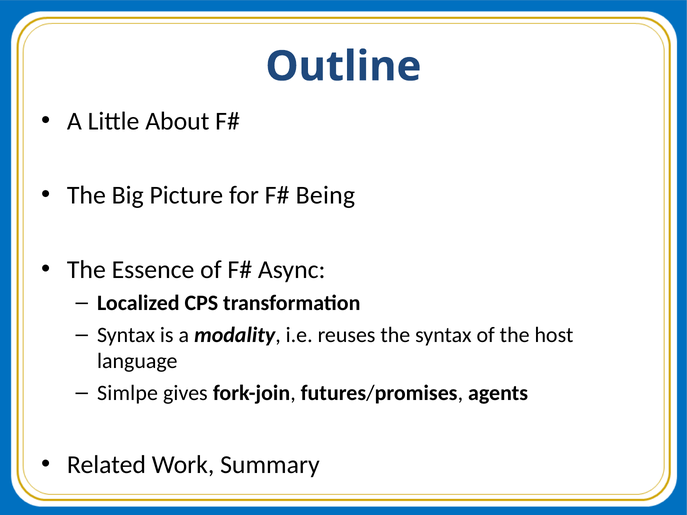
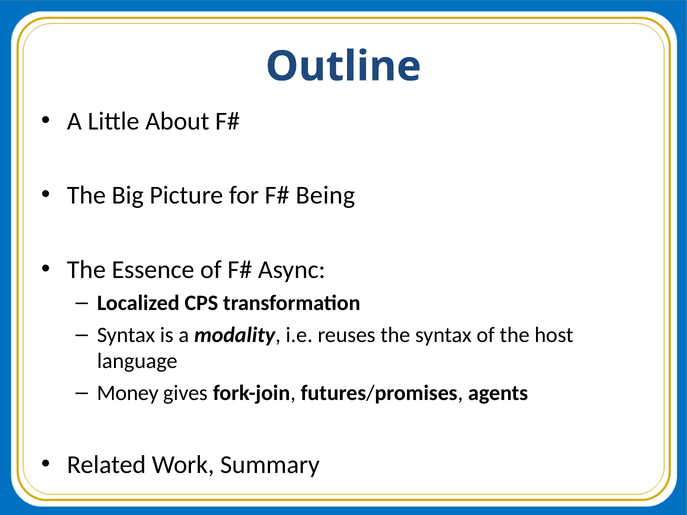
Simlpe: Simlpe -> Money
